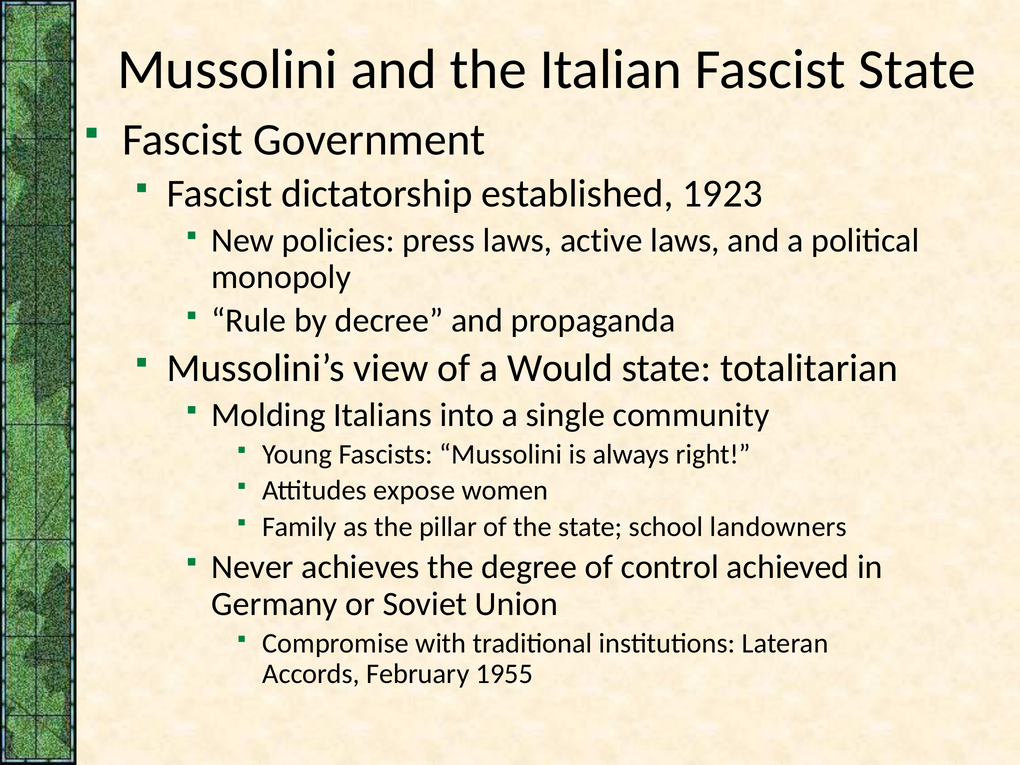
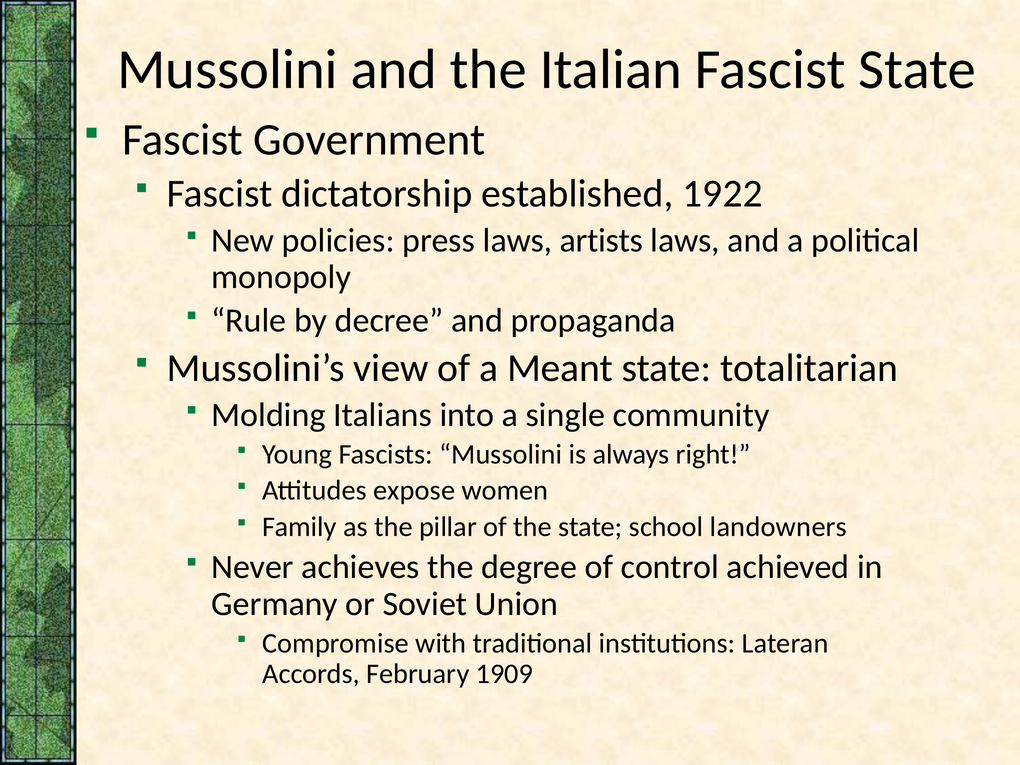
1923: 1923 -> 1922
active: active -> artists
Would: Would -> Meant
1955: 1955 -> 1909
